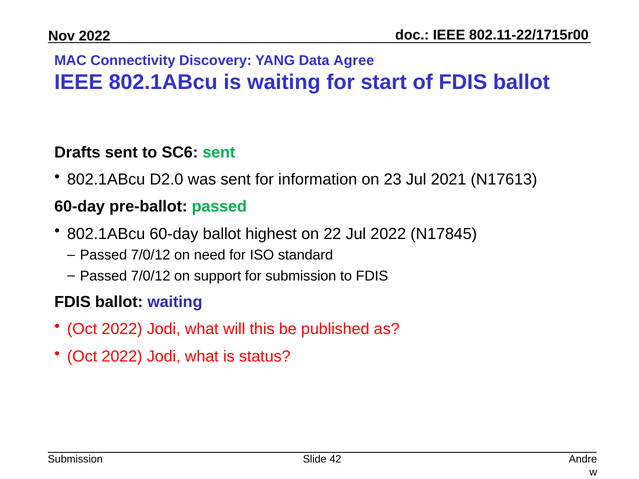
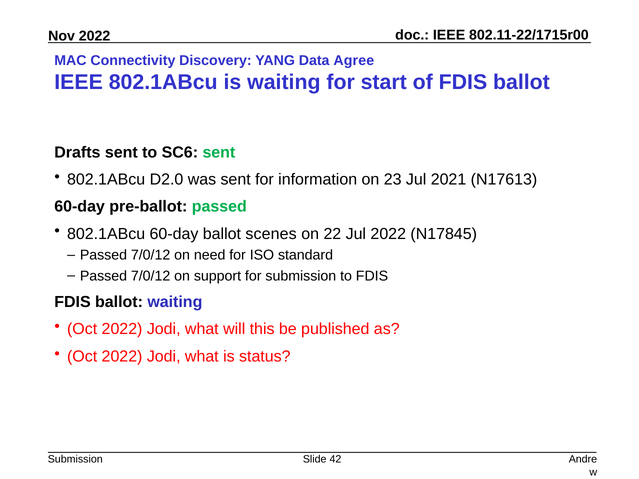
highest: highest -> scenes
